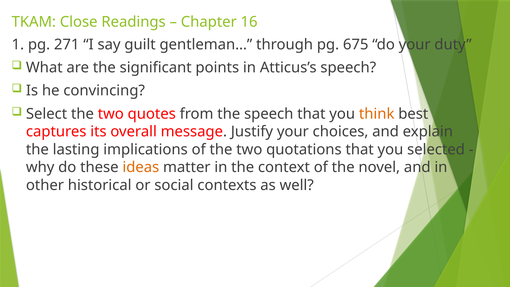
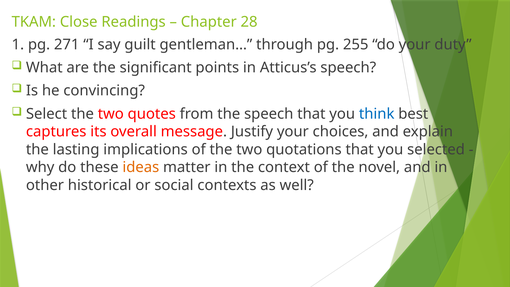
16: 16 -> 28
675: 675 -> 255
think colour: orange -> blue
